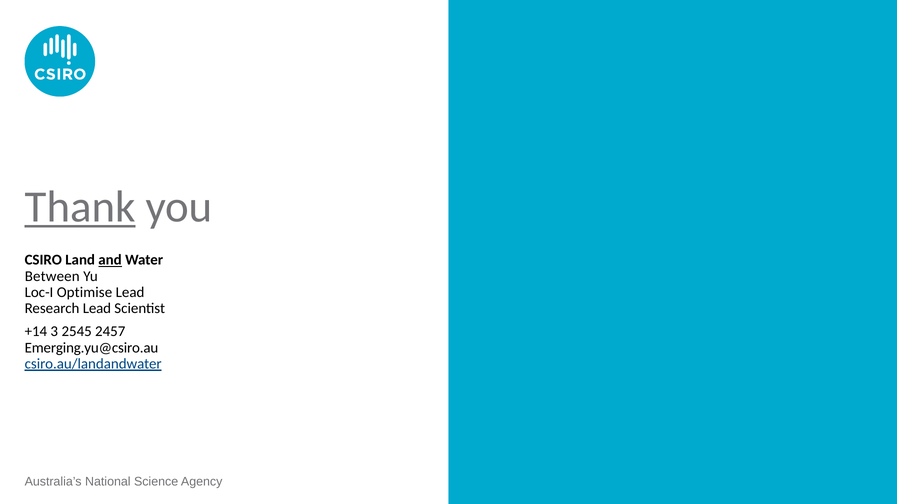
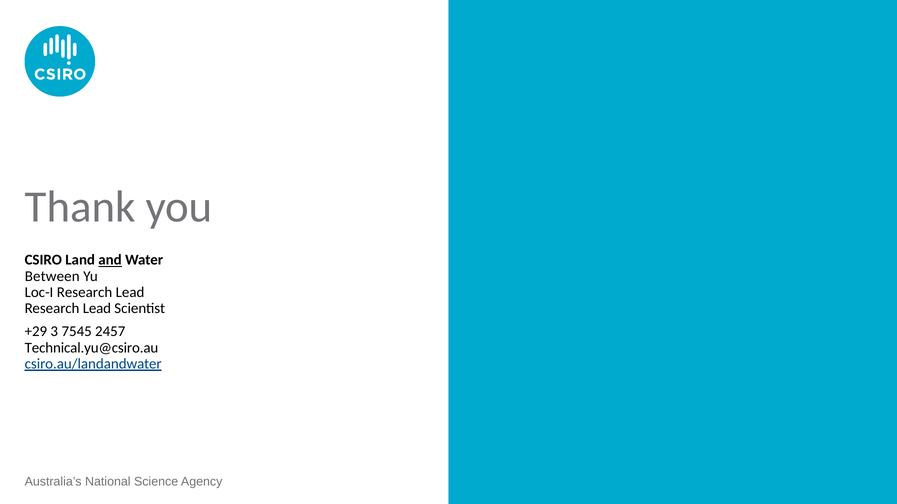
Thank underline: present -> none
Loc-I Optimise: Optimise -> Research
+14: +14 -> +29
2545: 2545 -> 7545
Emerging.yu@csiro.au: Emerging.yu@csiro.au -> Technical.yu@csiro.au
